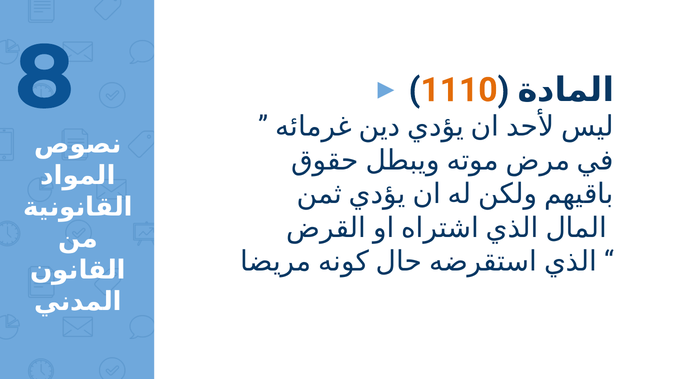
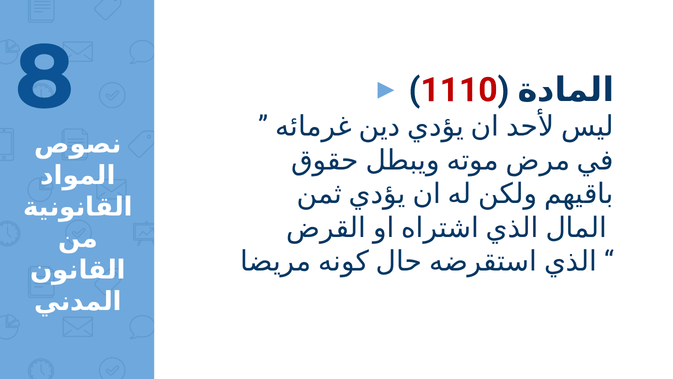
1110 colour: orange -> red
